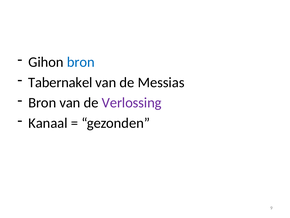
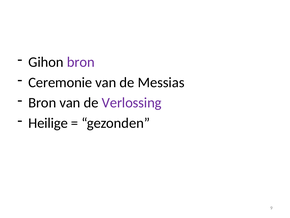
bron at (81, 62) colour: blue -> purple
Tabernakel: Tabernakel -> Ceremonie
Kanaal: Kanaal -> Heilige
